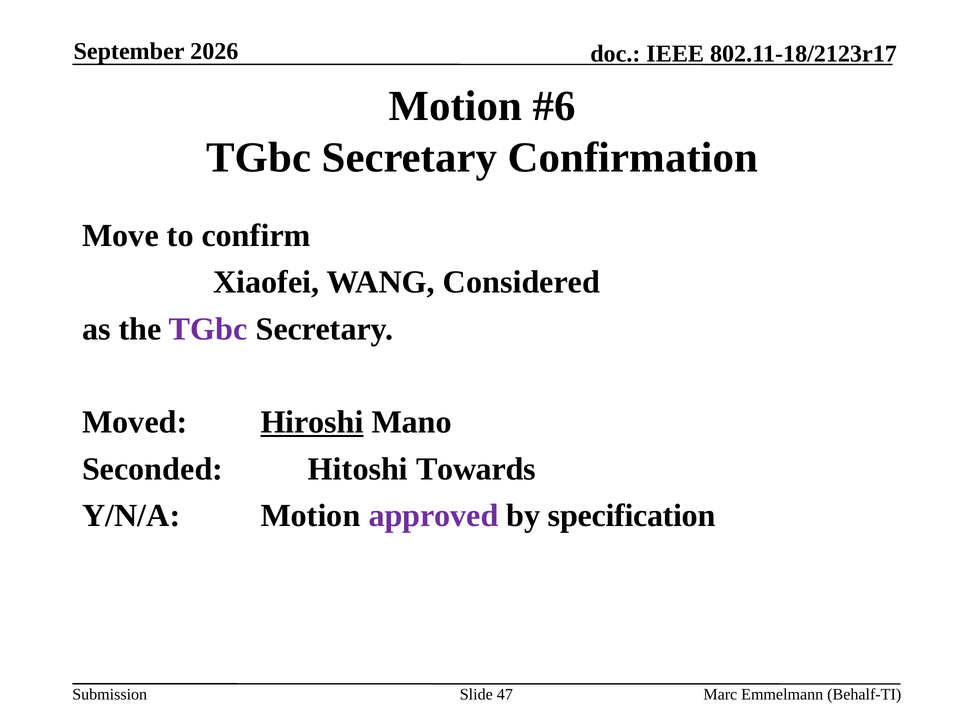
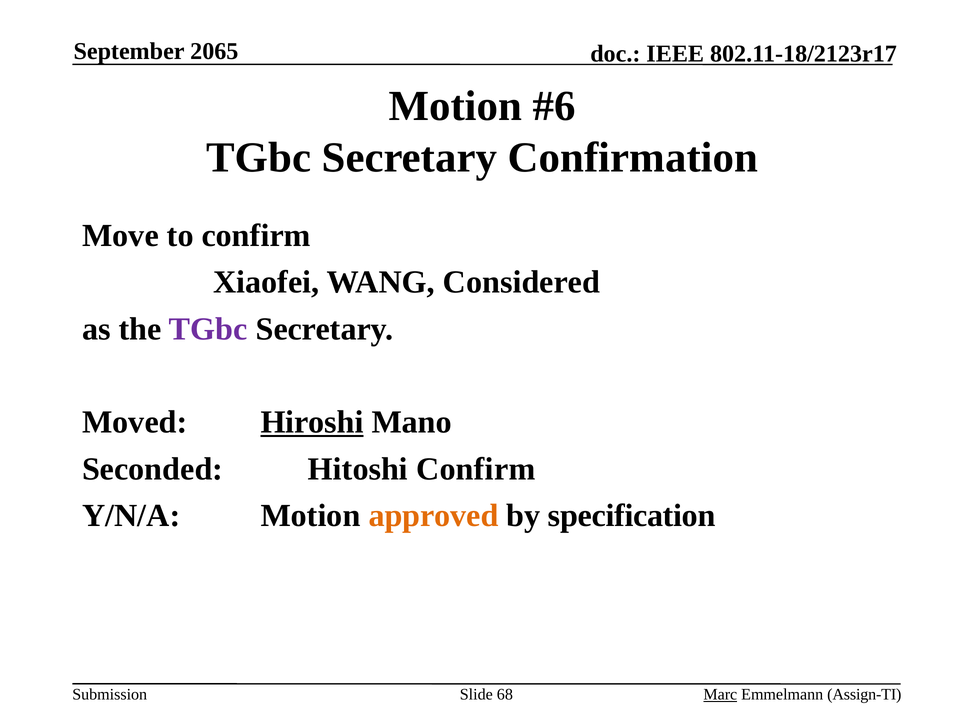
2026: 2026 -> 2065
Hitoshi Towards: Towards -> Confirm
approved colour: purple -> orange
47: 47 -> 68
Marc underline: none -> present
Behalf-TI: Behalf-TI -> Assign-TI
